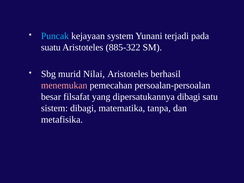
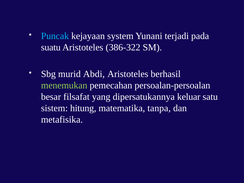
885-322: 885-322 -> 386-322
Nilai: Nilai -> Abdi
menemukan colour: pink -> light green
dipersatukannya dibagi: dibagi -> keluar
sistem dibagi: dibagi -> hitung
